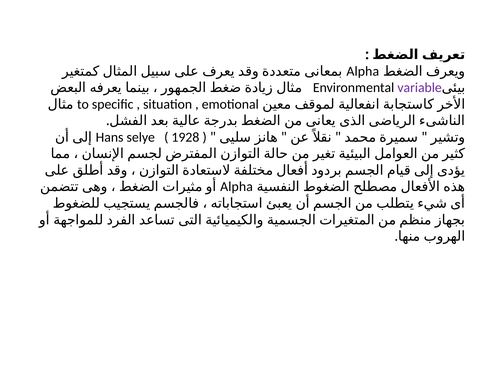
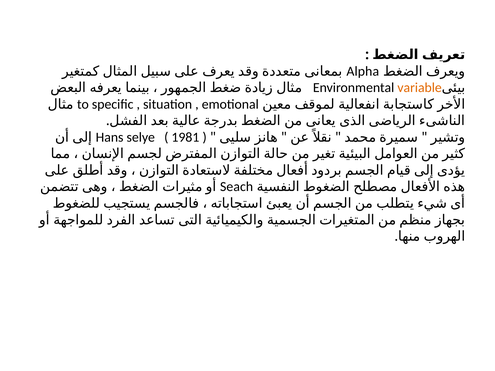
variable colour: purple -> orange
1928: 1928 -> 1981
Alpha at (237, 187): Alpha -> Seach
